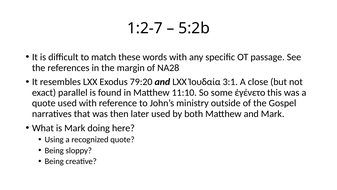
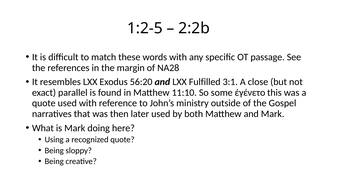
1:2-7: 1:2-7 -> 1:2-5
5:2b: 5:2b -> 2:2b
79:20: 79:20 -> 56:20
Ἰουδαία: Ἰουδαία -> Fulfilled
